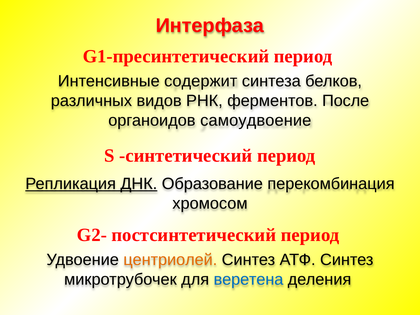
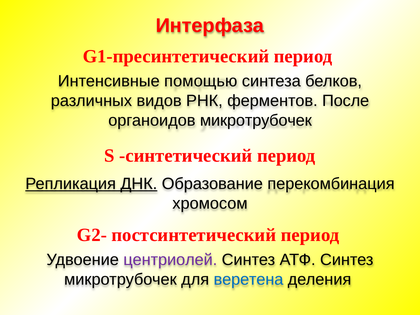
содержит: содержит -> помощью
органоидов самоудвоение: самоудвоение -> микротрубочек
центриолей colour: orange -> purple
